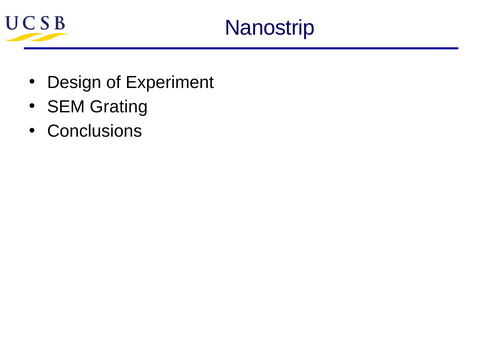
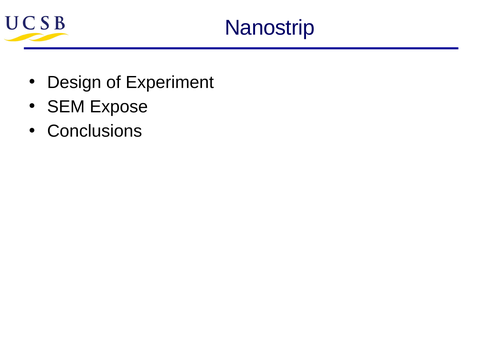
Grating: Grating -> Expose
